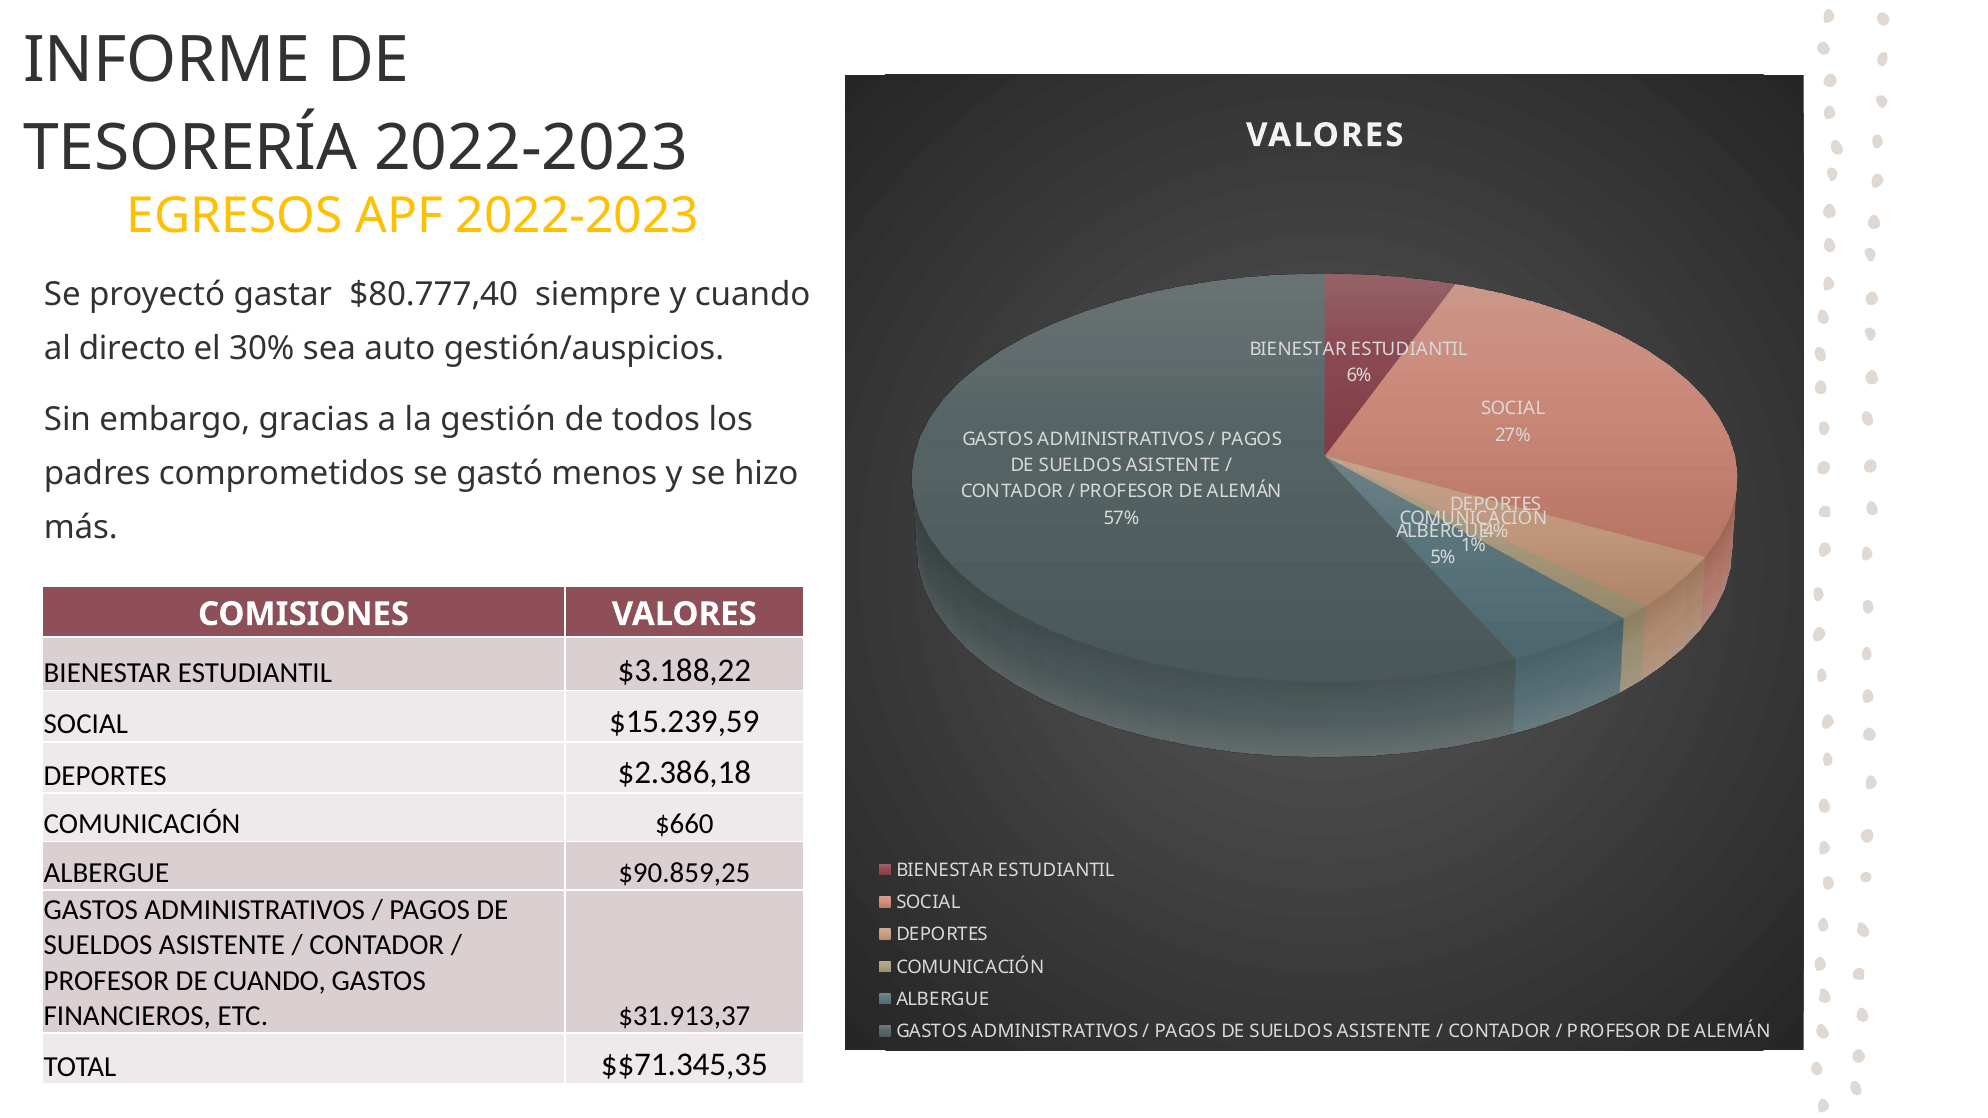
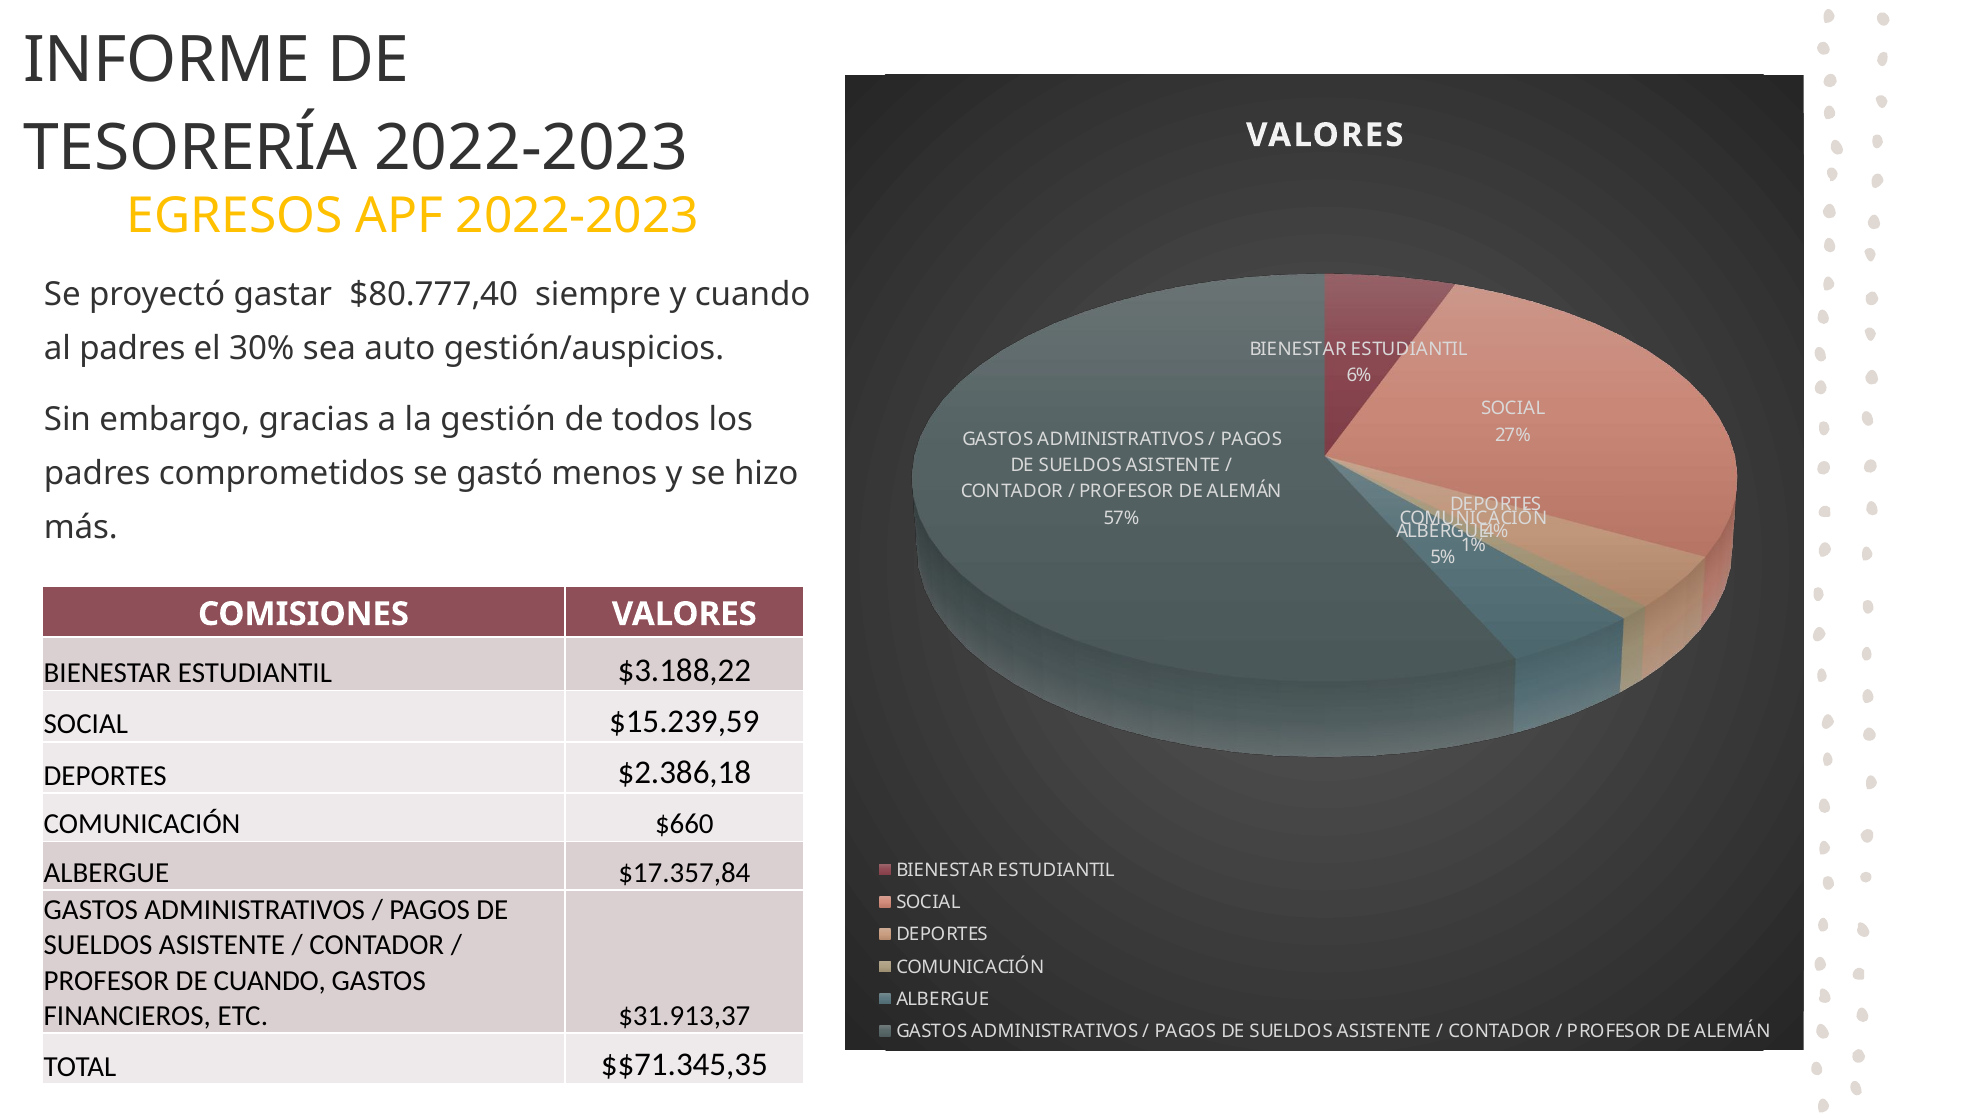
al directo: directo -> padres
$90.859,25: $90.859,25 -> $17.357,84
